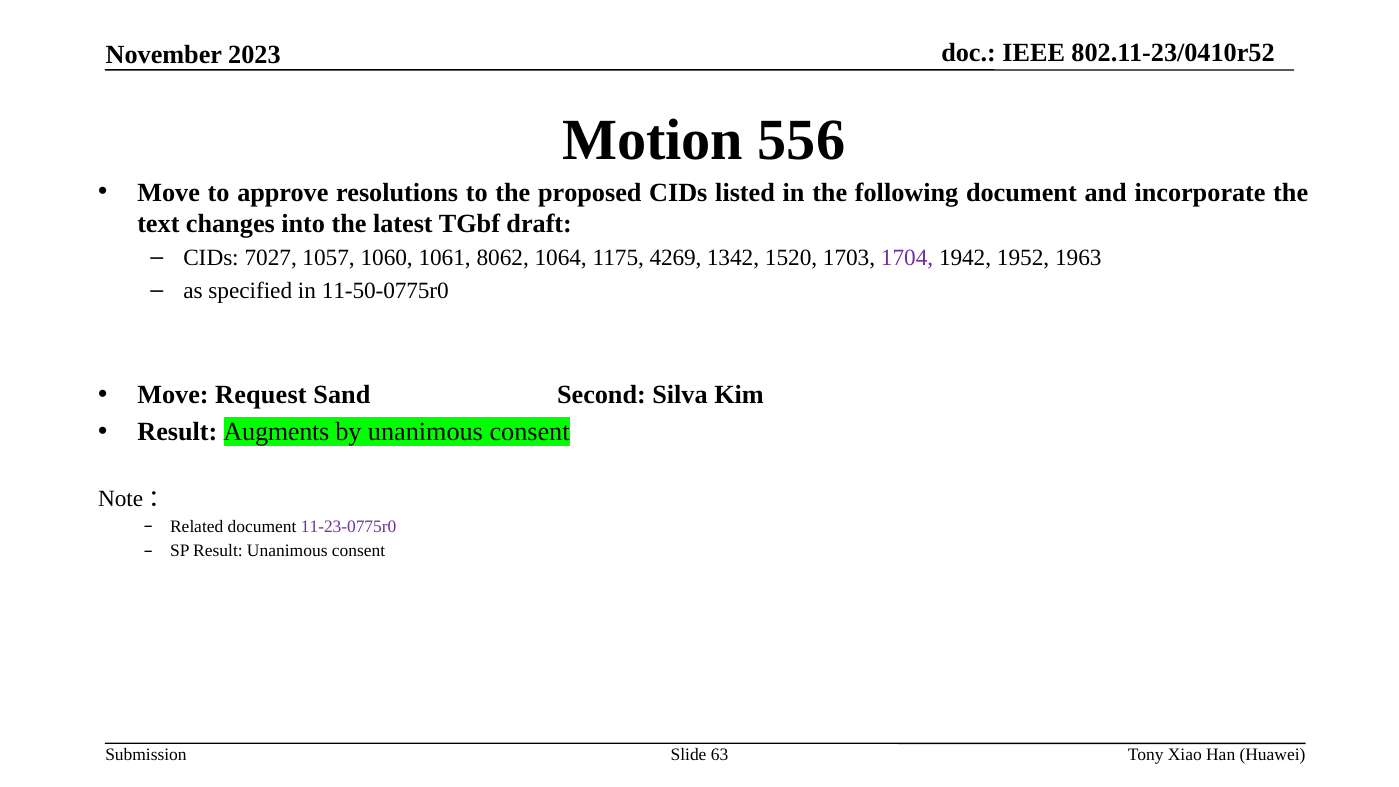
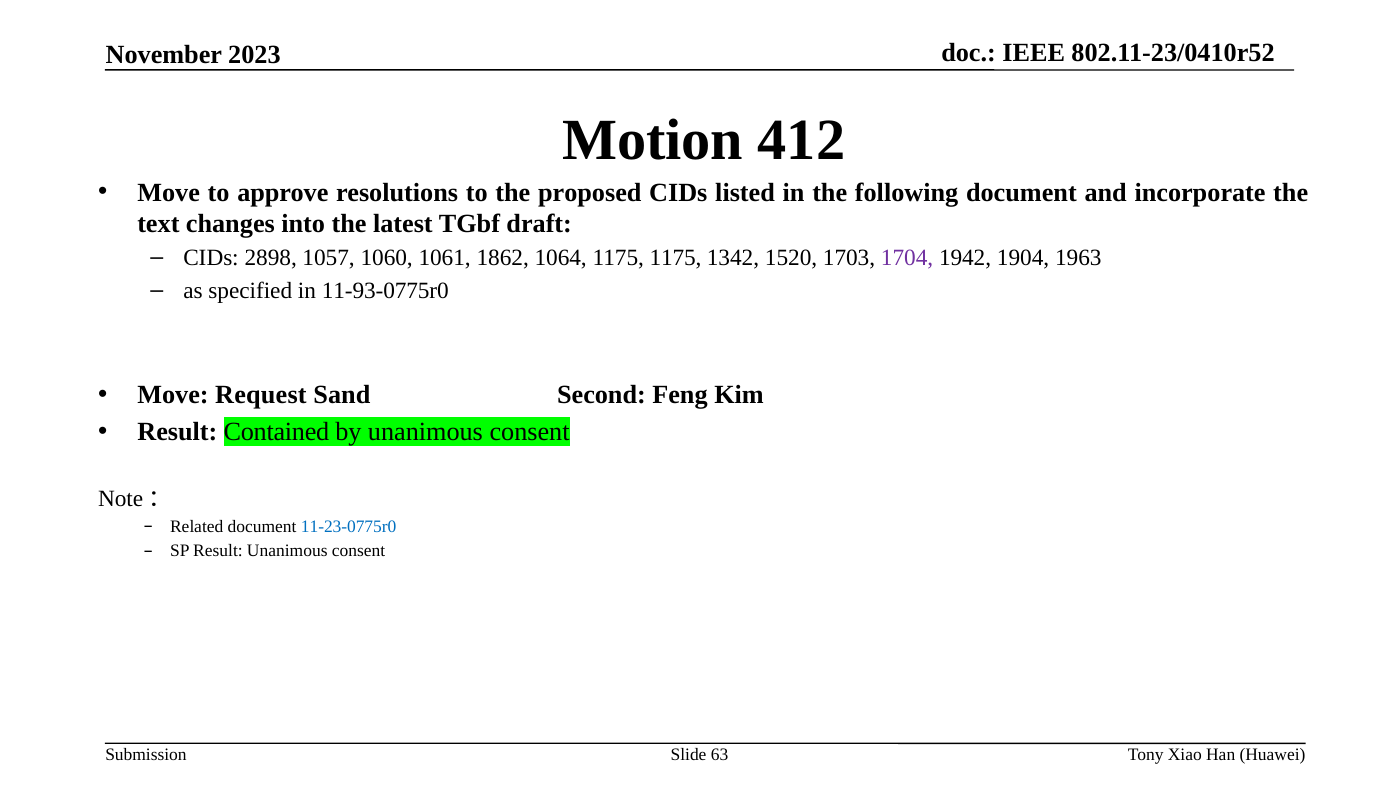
556: 556 -> 412
7027: 7027 -> 2898
8062: 8062 -> 1862
1175 4269: 4269 -> 1175
1952: 1952 -> 1904
11-50-0775r0: 11-50-0775r0 -> 11-93-0775r0
Silva: Silva -> Feng
Augments: Augments -> Contained
11-23-0775r0 colour: purple -> blue
